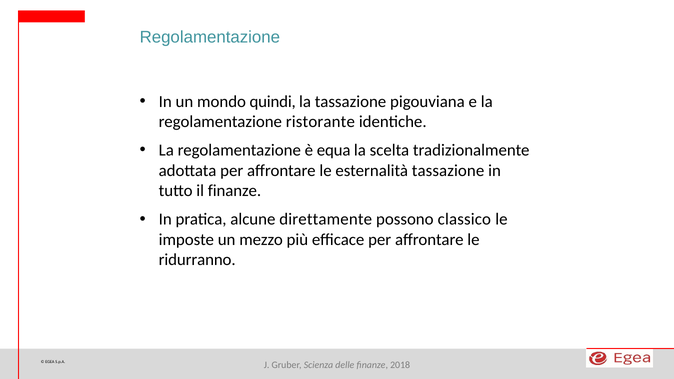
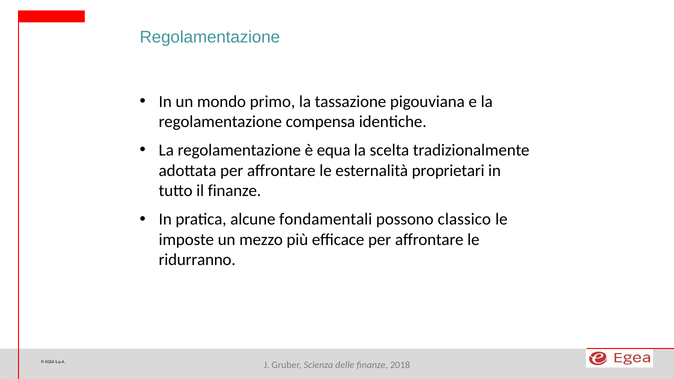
quindi: quindi -> primo
ristorante: ristorante -> compensa
esternalità tassazione: tassazione -> proprietari
direttamente: direttamente -> fondamentali
